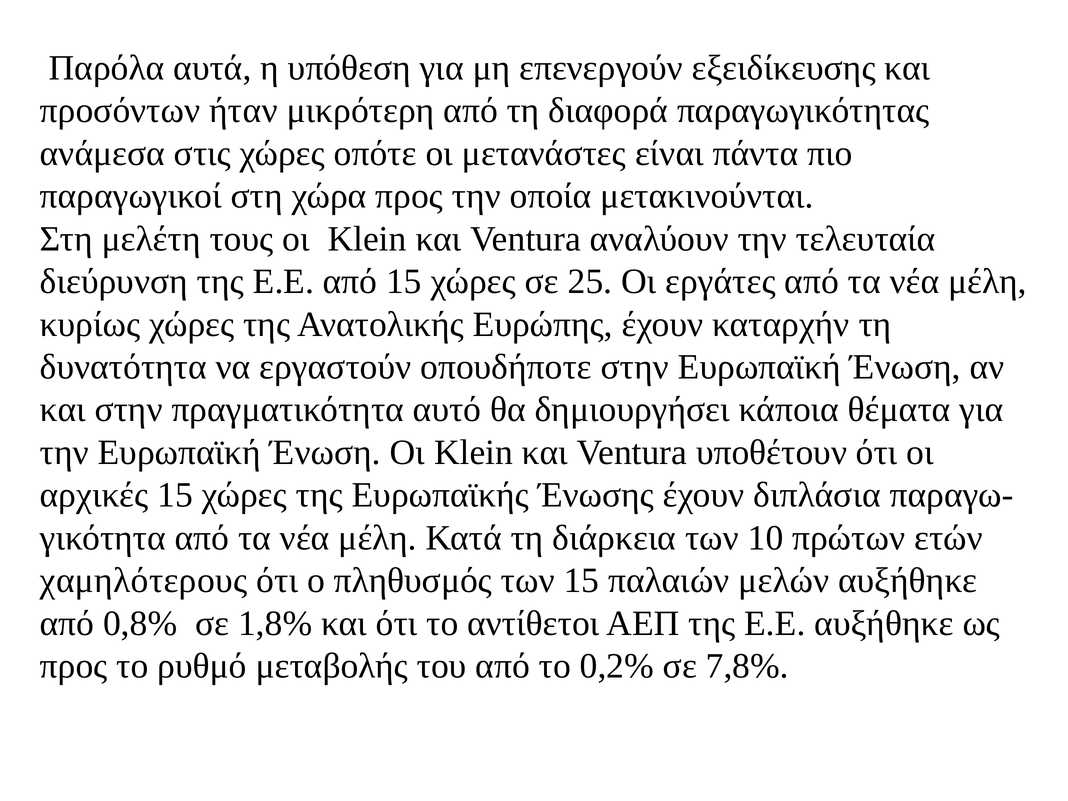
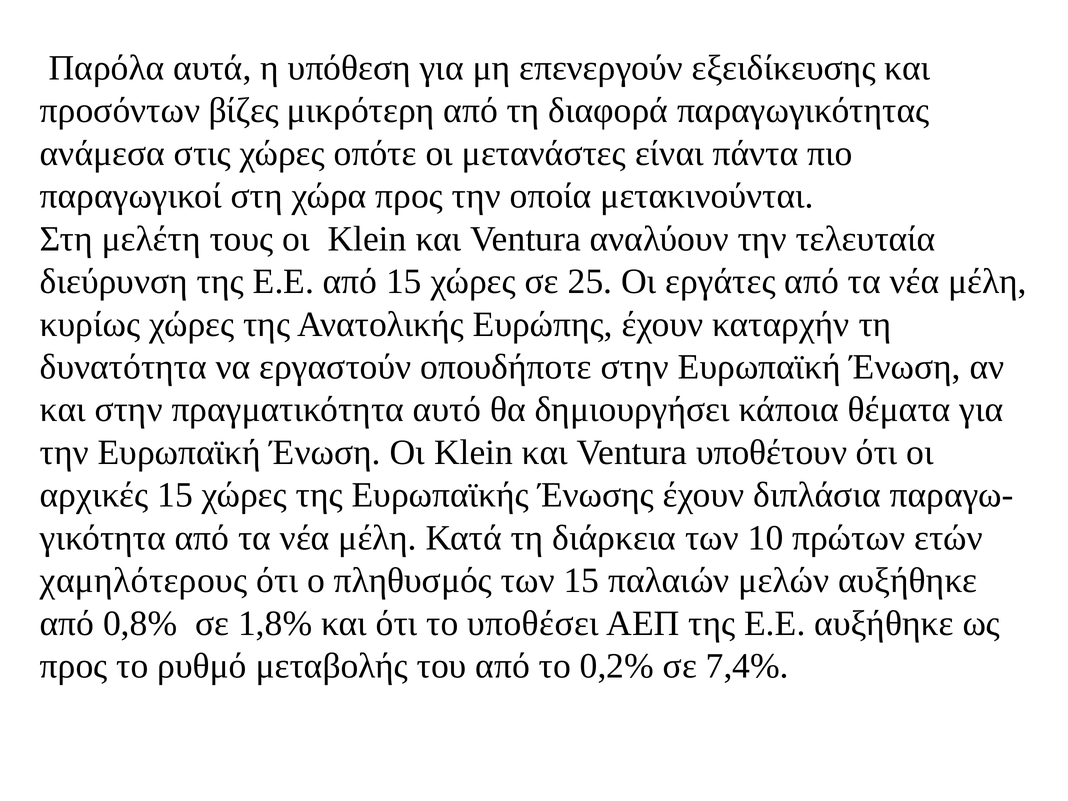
ήταν: ήταν -> βίζες
αντίθετοι: αντίθετοι -> υποθέσει
7,8%: 7,8% -> 7,4%
